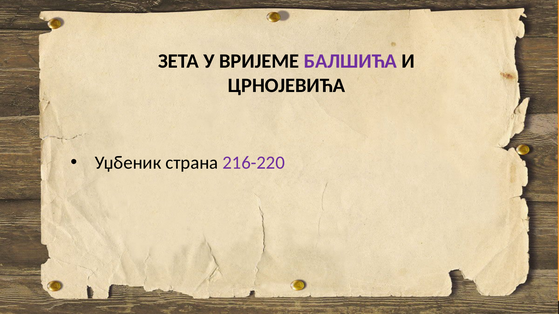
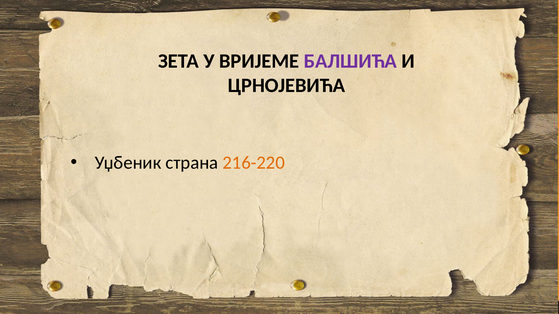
216-220 colour: purple -> orange
